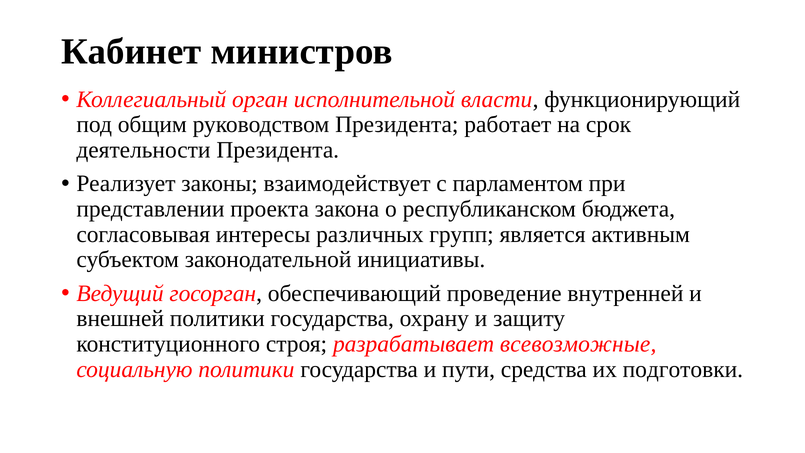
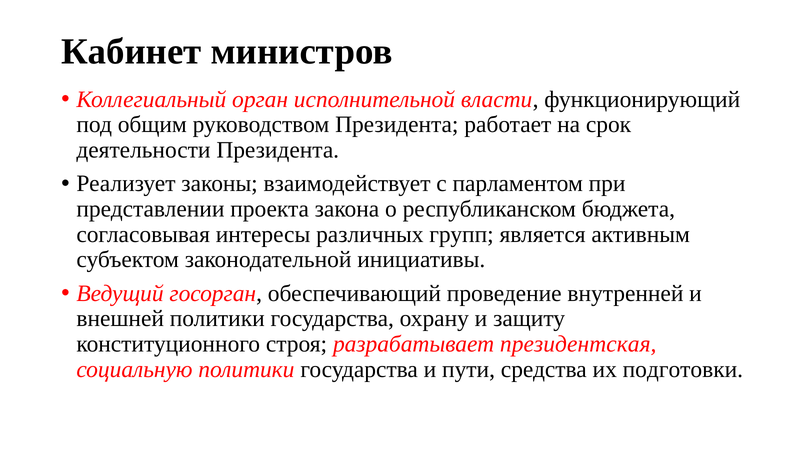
всевозможные: всевозможные -> президентская
